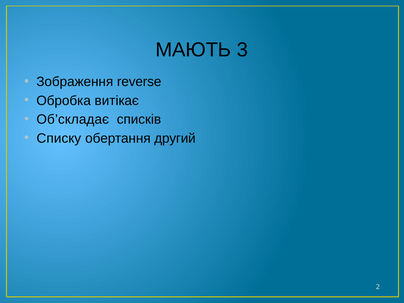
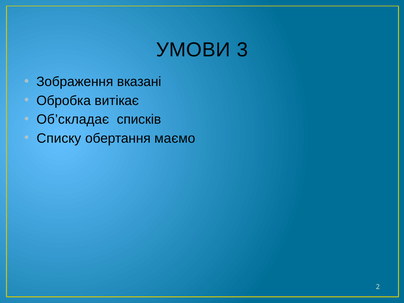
МАЮТЬ: МАЮТЬ -> УМОВИ
reverse: reverse -> вказані
другий: другий -> маємо
